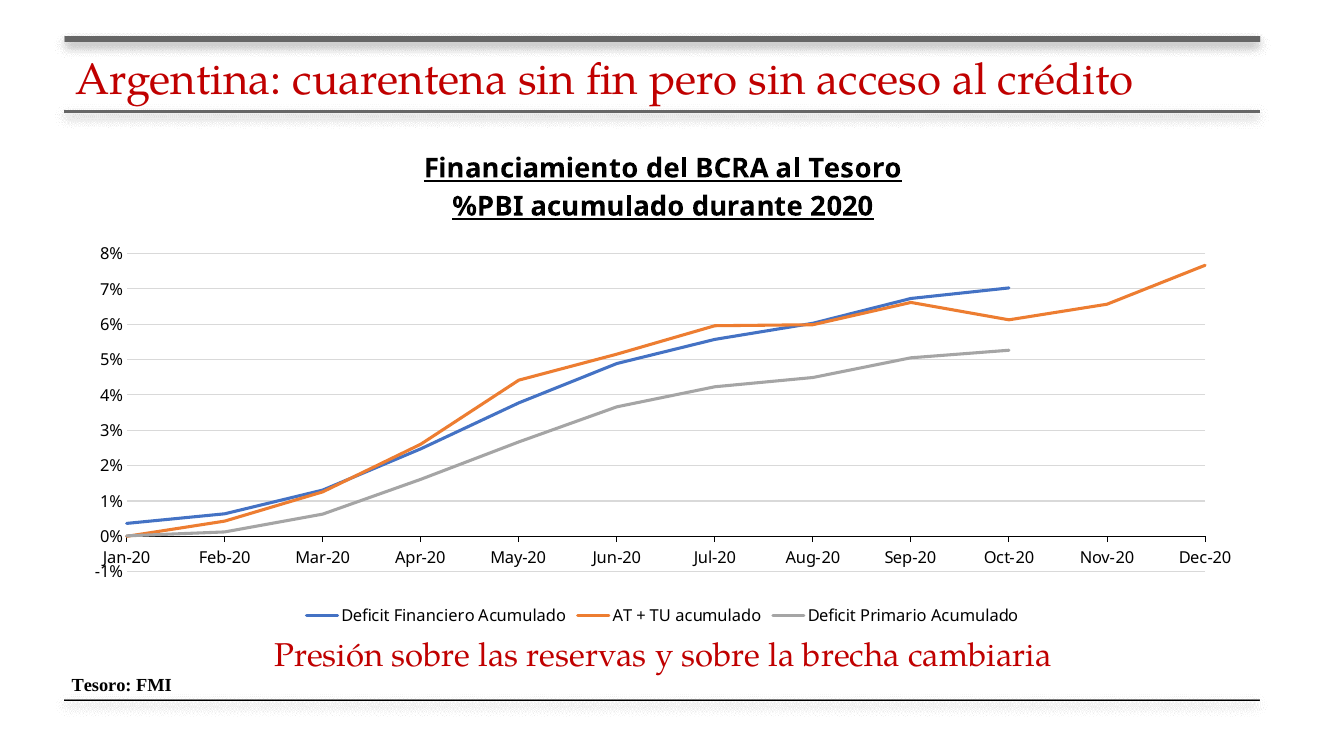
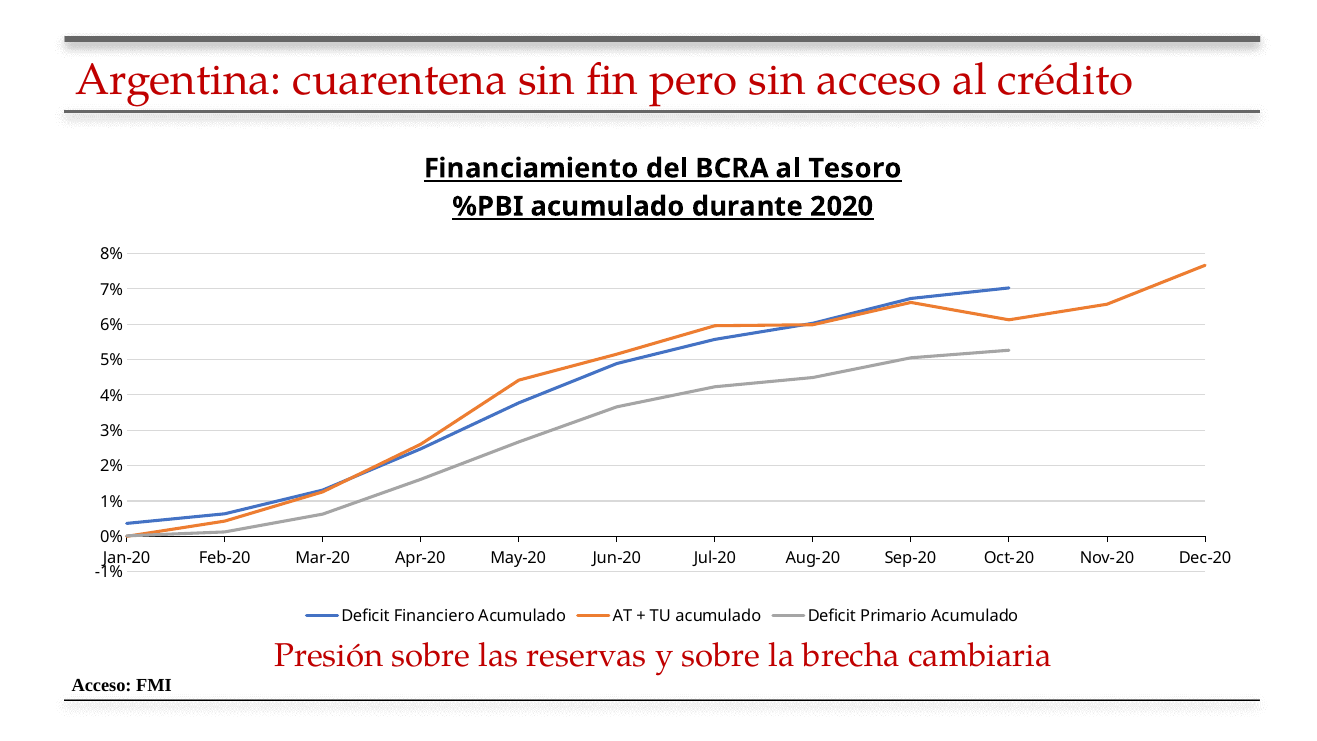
Tesoro at (102, 685): Tesoro -> Acceso
